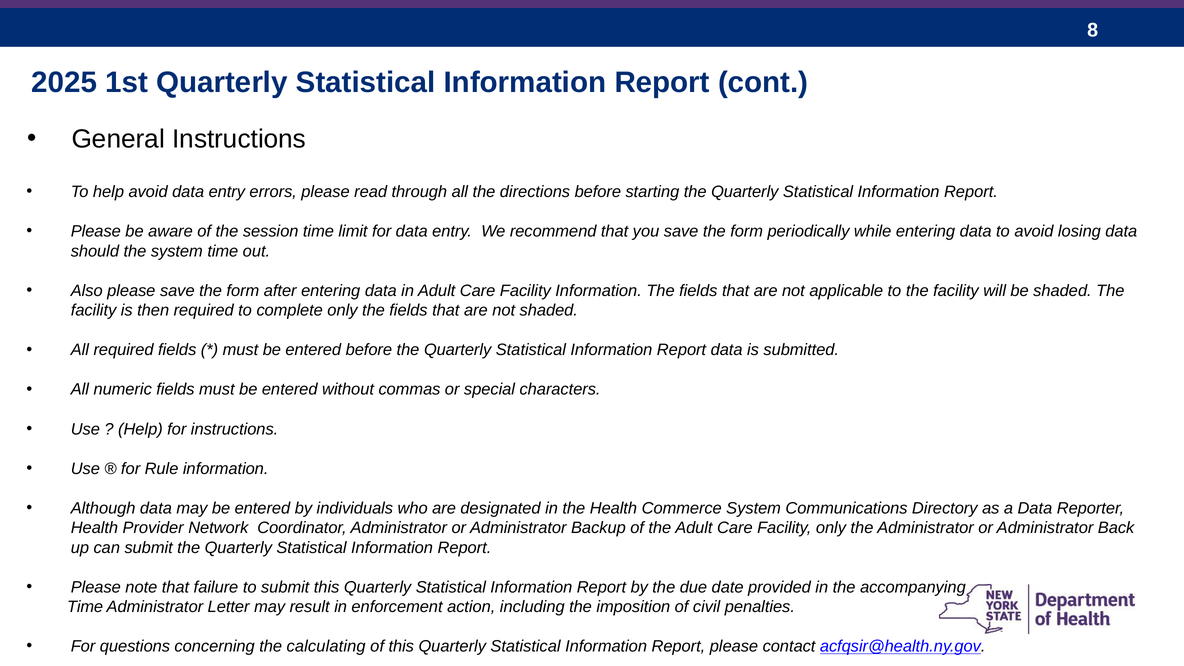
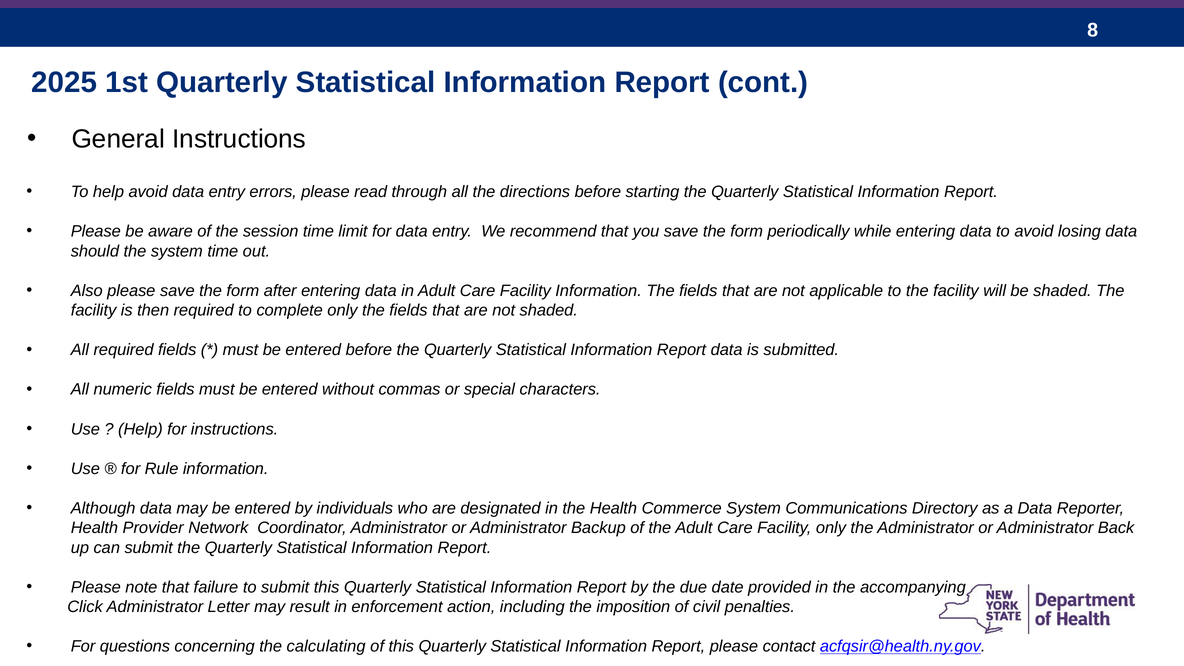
Time at (85, 607): Time -> Click
